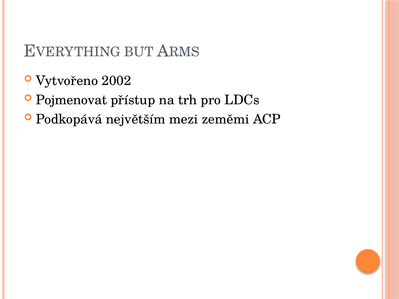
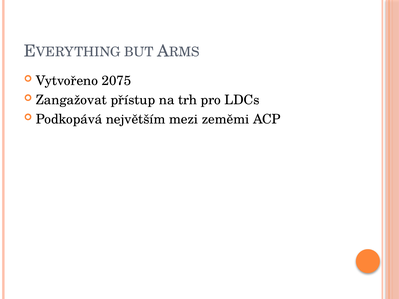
2002: 2002 -> 2075
Pojmenovat: Pojmenovat -> Zangažovat
